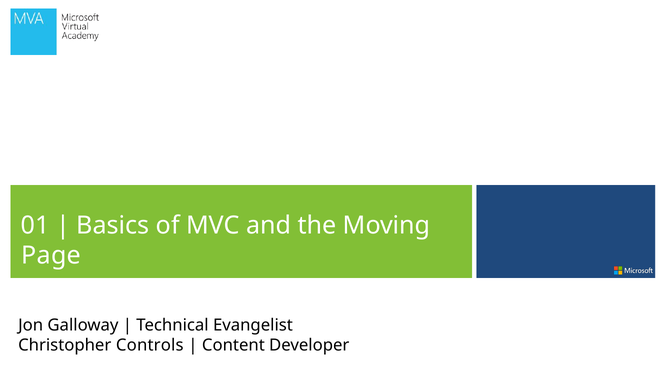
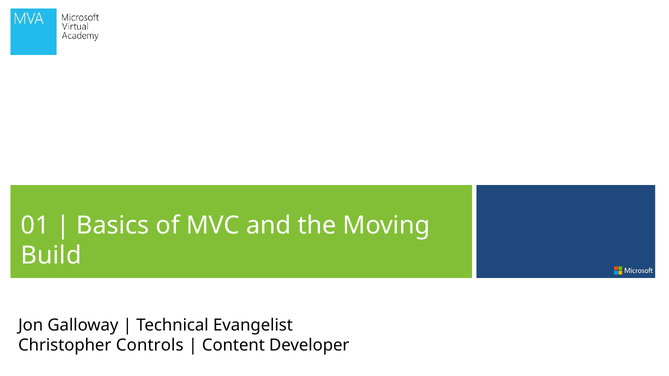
Page: Page -> Build
